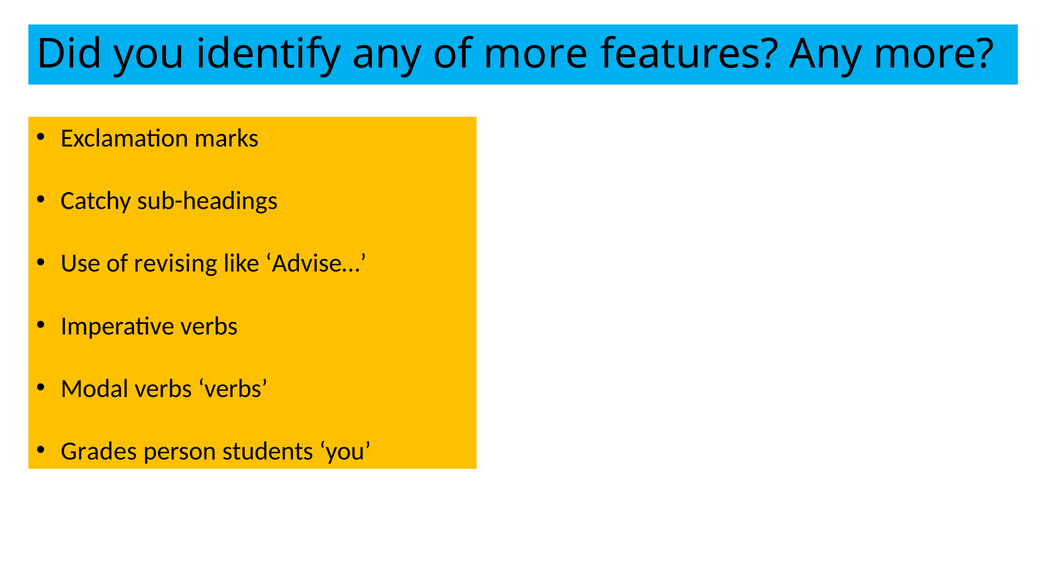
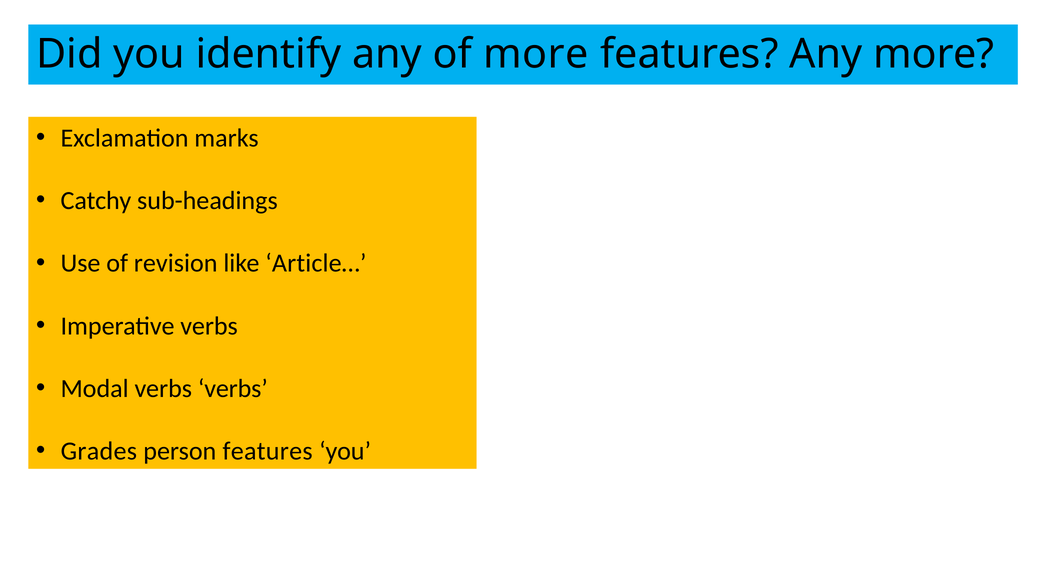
revising: revising -> revision
Advise…: Advise… -> Article…
person students: students -> features
